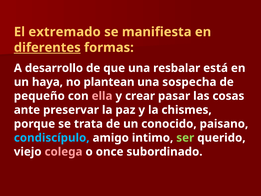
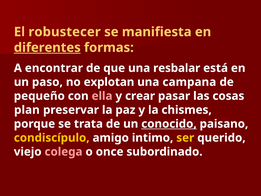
extremado: extremado -> robustecer
desarrollo: desarrollo -> encontrar
haya: haya -> paso
plantean: plantean -> explotan
sospecha: sospecha -> campana
ante: ante -> plan
conocido underline: none -> present
condiscípulo colour: light blue -> yellow
ser colour: light green -> yellow
